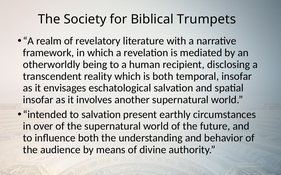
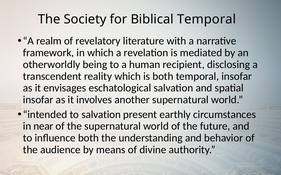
Biblical Trumpets: Trumpets -> Temporal
over: over -> near
